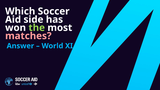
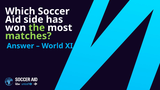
matches colour: pink -> light green
